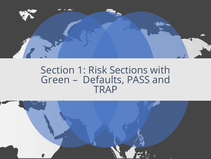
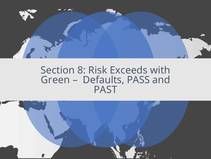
1: 1 -> 8
Sections: Sections -> Exceeds
TRAP: TRAP -> PAST
